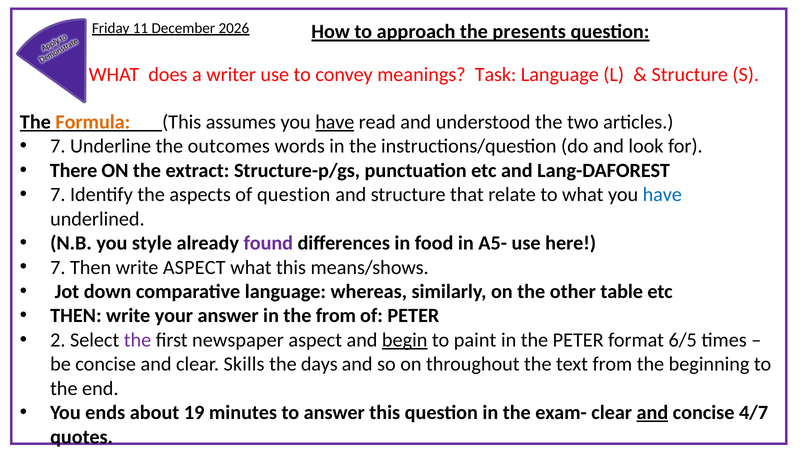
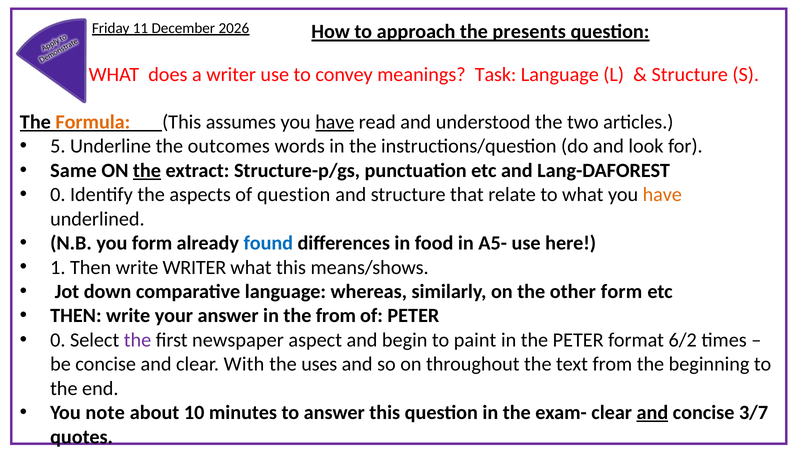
7 at (58, 146): 7 -> 5
There: There -> Same
the at (147, 171) underline: none -> present
7 at (58, 195): 7 -> 0
have at (662, 195) colour: blue -> orange
you style: style -> form
found colour: purple -> blue
7 at (58, 268): 7 -> 1
write ASPECT: ASPECT -> WRITER
other table: table -> form
2 at (58, 340): 2 -> 0
begin underline: present -> none
6/5: 6/5 -> 6/2
Skills: Skills -> With
days: days -> uses
ends: ends -> note
19: 19 -> 10
4/7: 4/7 -> 3/7
